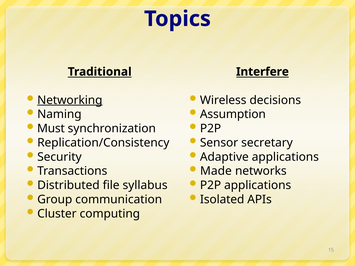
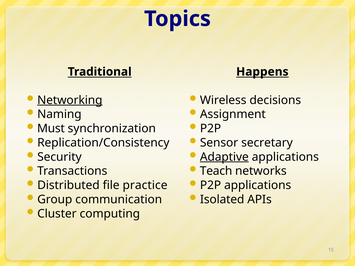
Interfere: Interfere -> Happens
Assumption: Assumption -> Assignment
Adaptive underline: none -> present
Made: Made -> Teach
syllabus: syllabus -> practice
